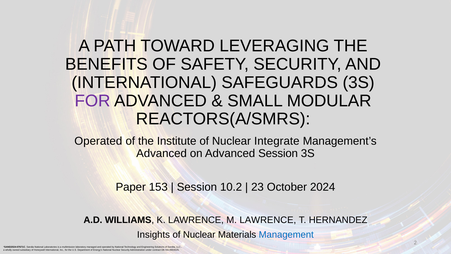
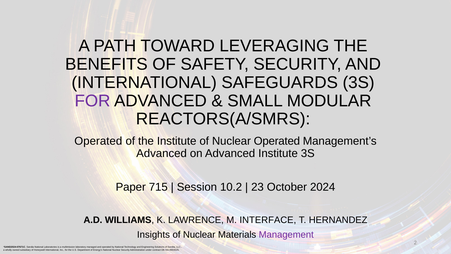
Nuclear Integrate: Integrate -> Operated
Advanced Session: Session -> Institute
153: 153 -> 715
M LAWRENCE: LAWRENCE -> INTERFACE
Management colour: blue -> purple
